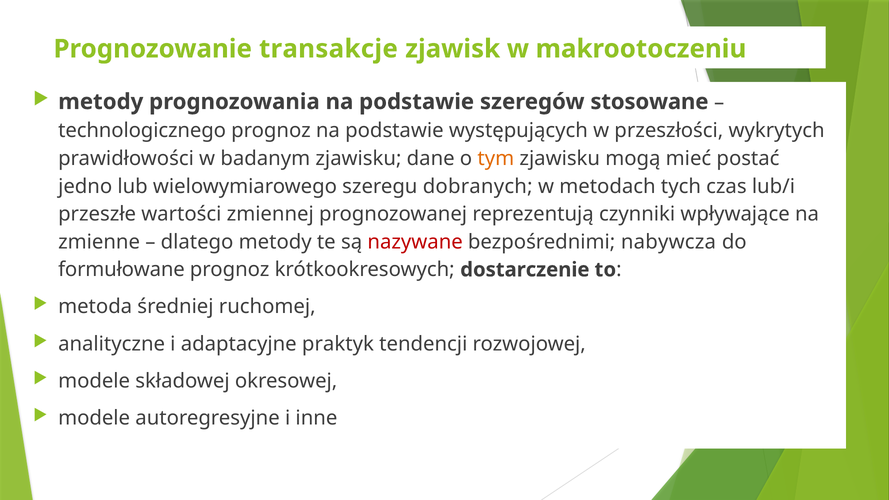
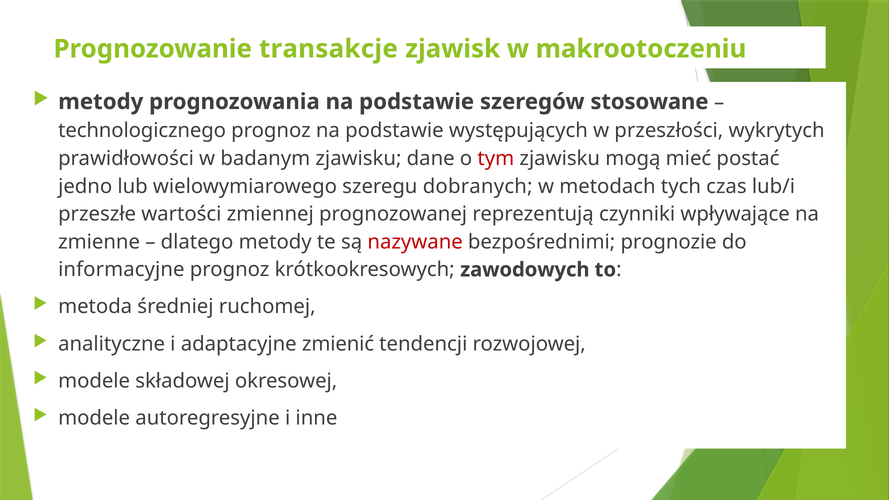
tym colour: orange -> red
nabywcza: nabywcza -> prognozie
formułowane: formułowane -> informacyjne
dostarczenie: dostarczenie -> zawodowych
praktyk: praktyk -> zmienić
